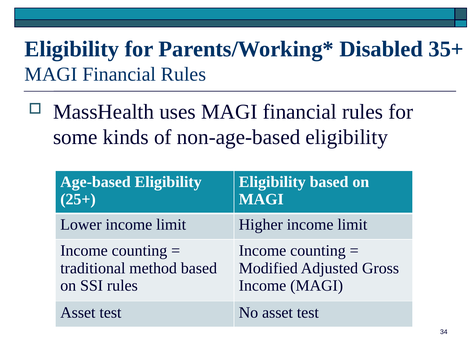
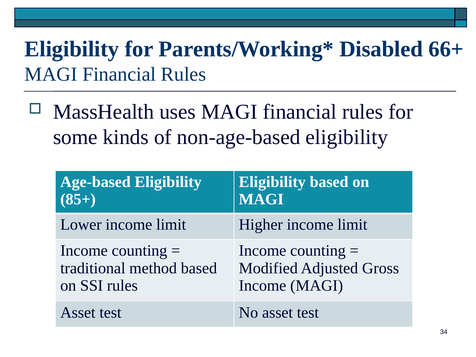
35+: 35+ -> 66+
25+: 25+ -> 85+
